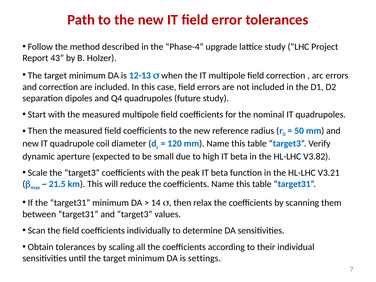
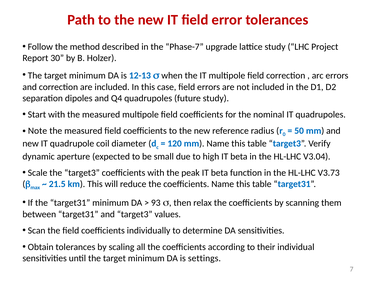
Phase-4: Phase-4 -> Phase-7
43: 43 -> 30
Then at (38, 131): Then -> Note
V3.82: V3.82 -> V3.04
V3.21: V3.21 -> V3.73
14: 14 -> 93
